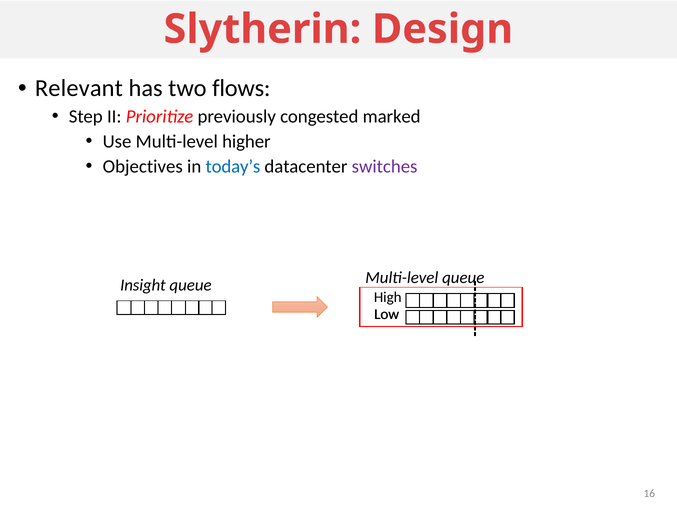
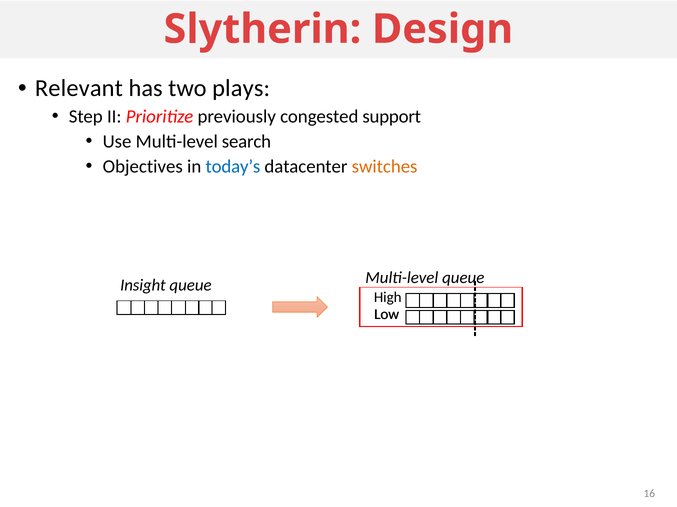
flows: flows -> plays
marked: marked -> support
higher: higher -> search
switches colour: purple -> orange
